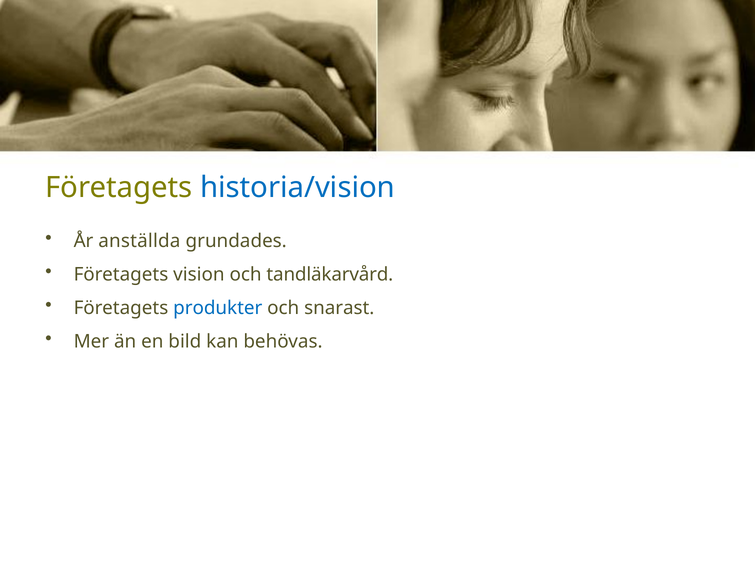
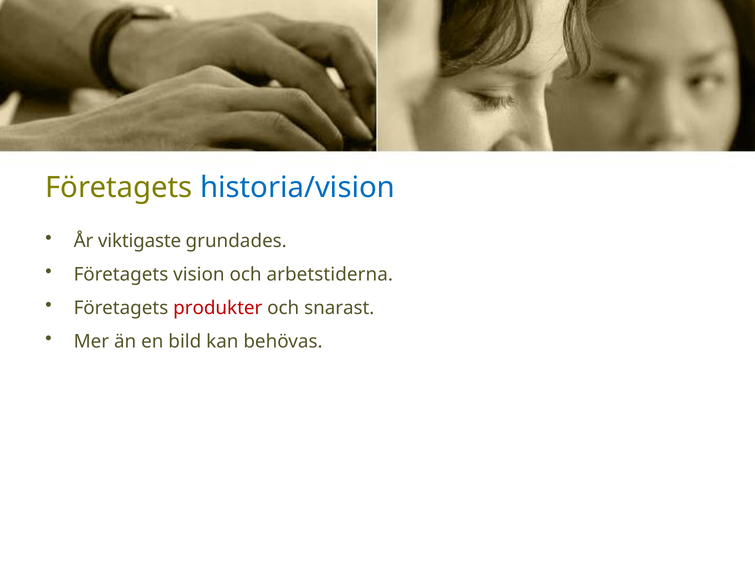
anställda: anställda -> viktigaste
tandläkarvård: tandläkarvård -> arbetstiderna
produkter colour: blue -> red
